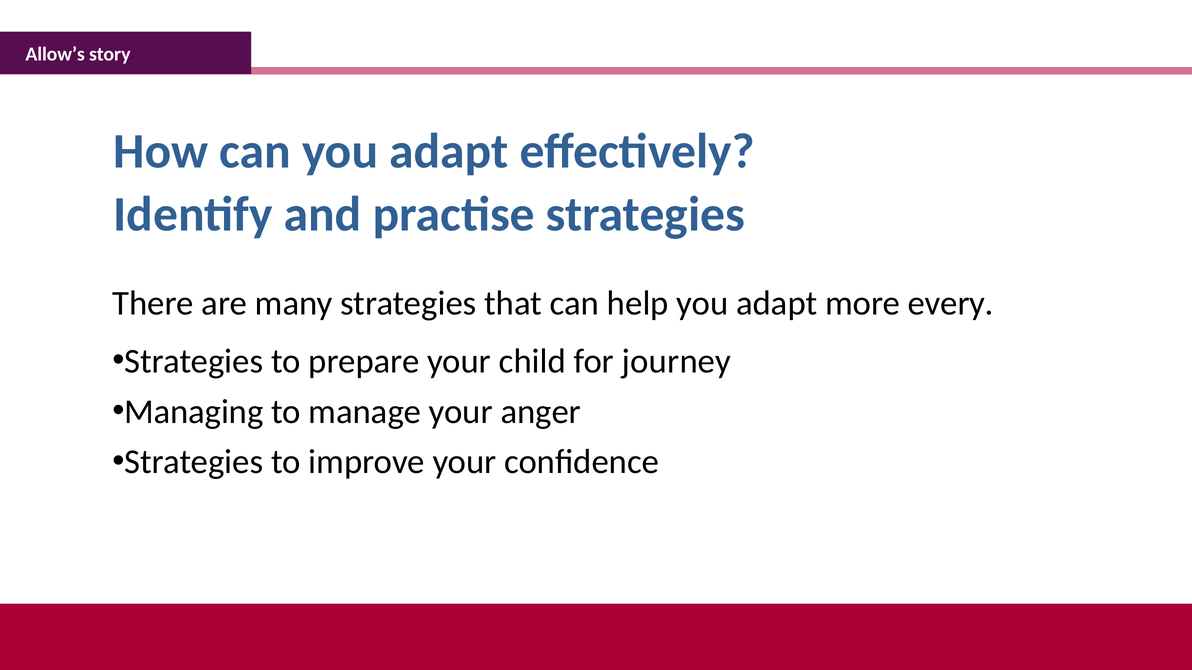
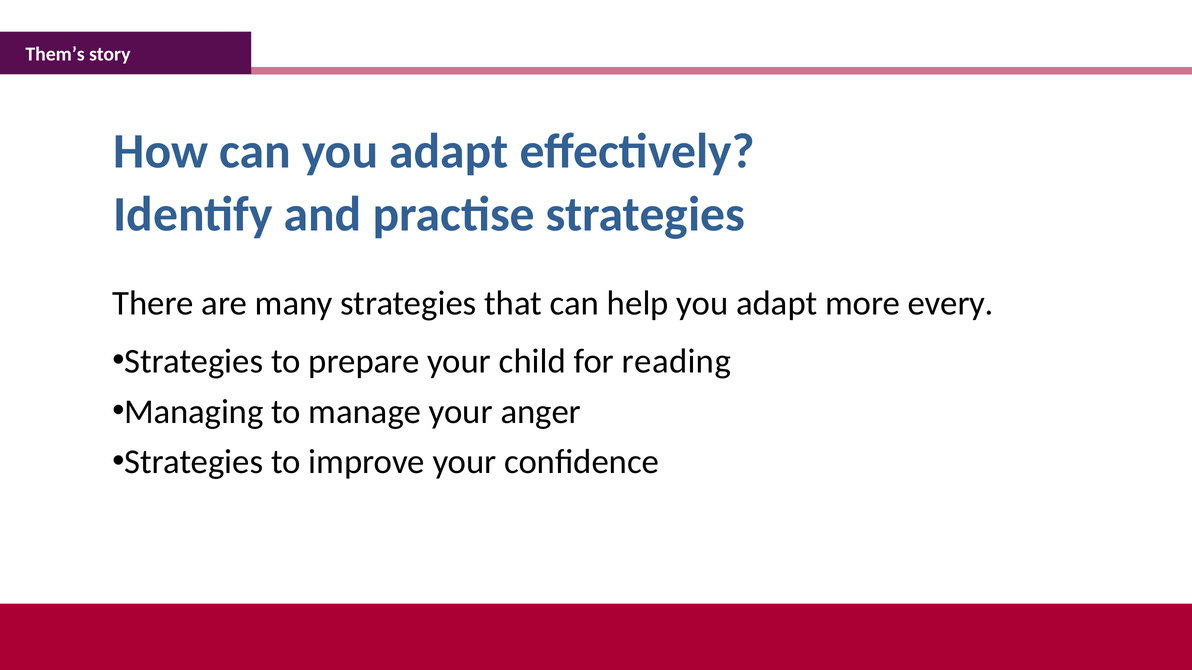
Allow’s: Allow’s -> Them’s
journey: journey -> reading
